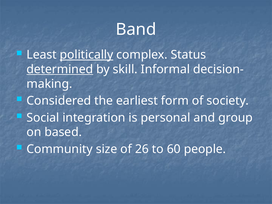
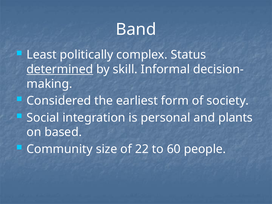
politically underline: present -> none
group: group -> plants
26: 26 -> 22
